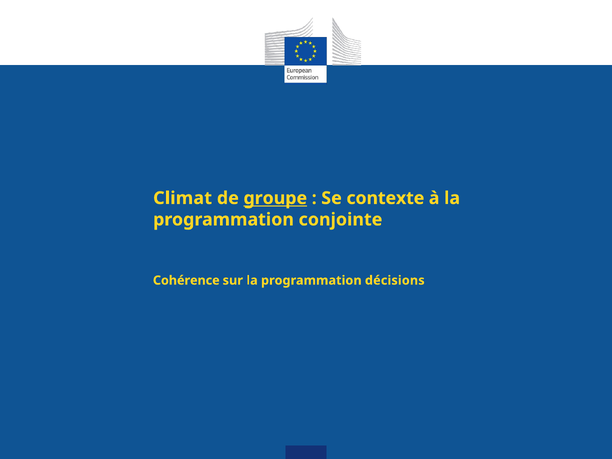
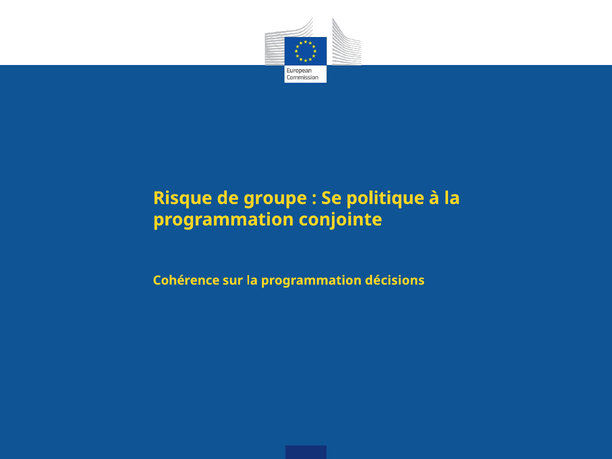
Climat: Climat -> Risque
groupe underline: present -> none
contexte: contexte -> politique
